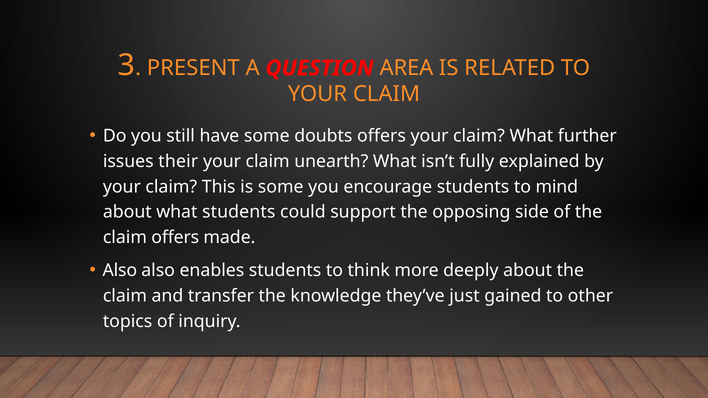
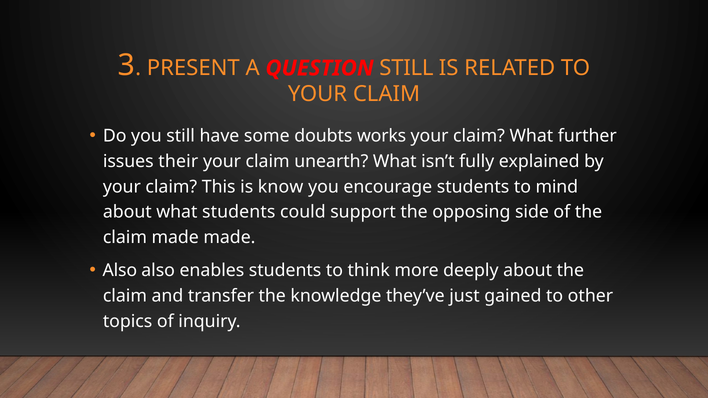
QUESTION AREA: AREA -> STILL
doubts offers: offers -> works
is some: some -> know
claim offers: offers -> made
